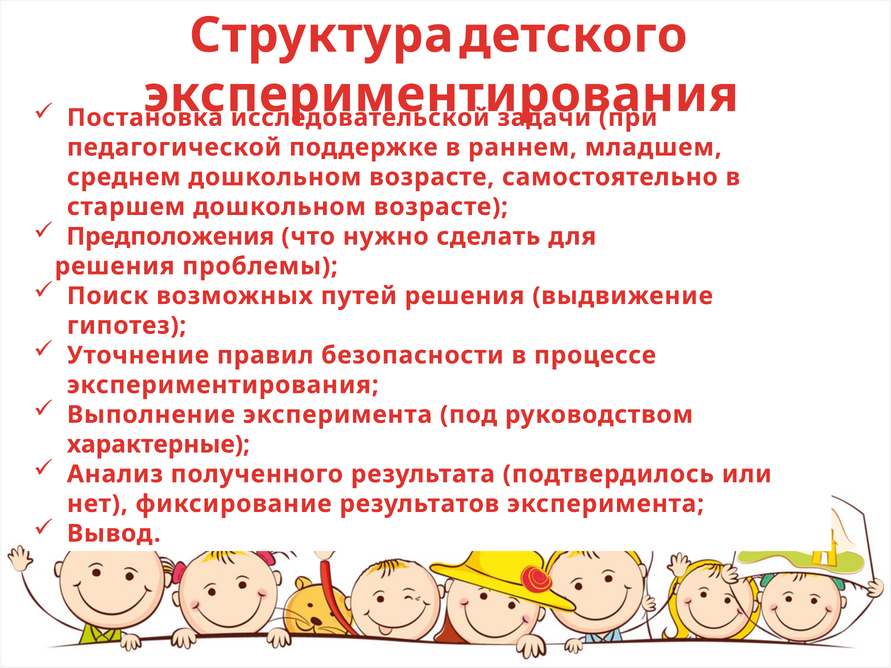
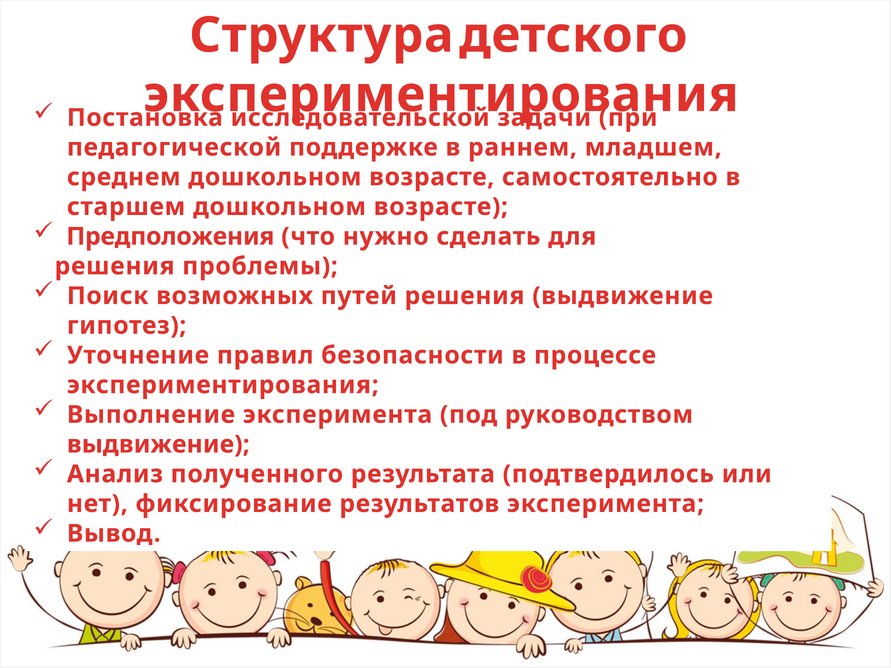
характерные at (158, 445): характерные -> выдвижение
